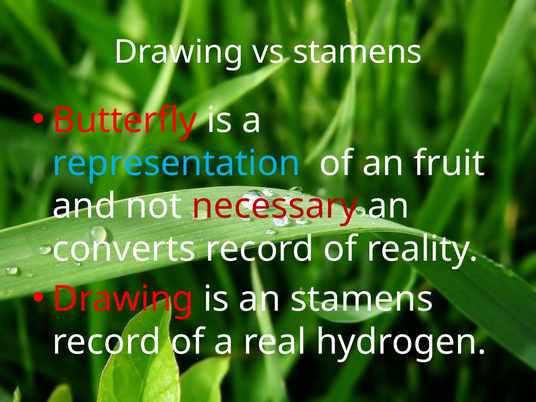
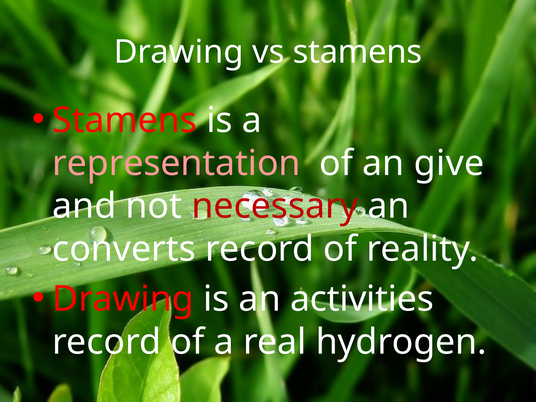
Butterfly at (125, 120): Butterfly -> Stamens
representation colour: light blue -> pink
fruit: fruit -> give
an stamens: stamens -> activities
